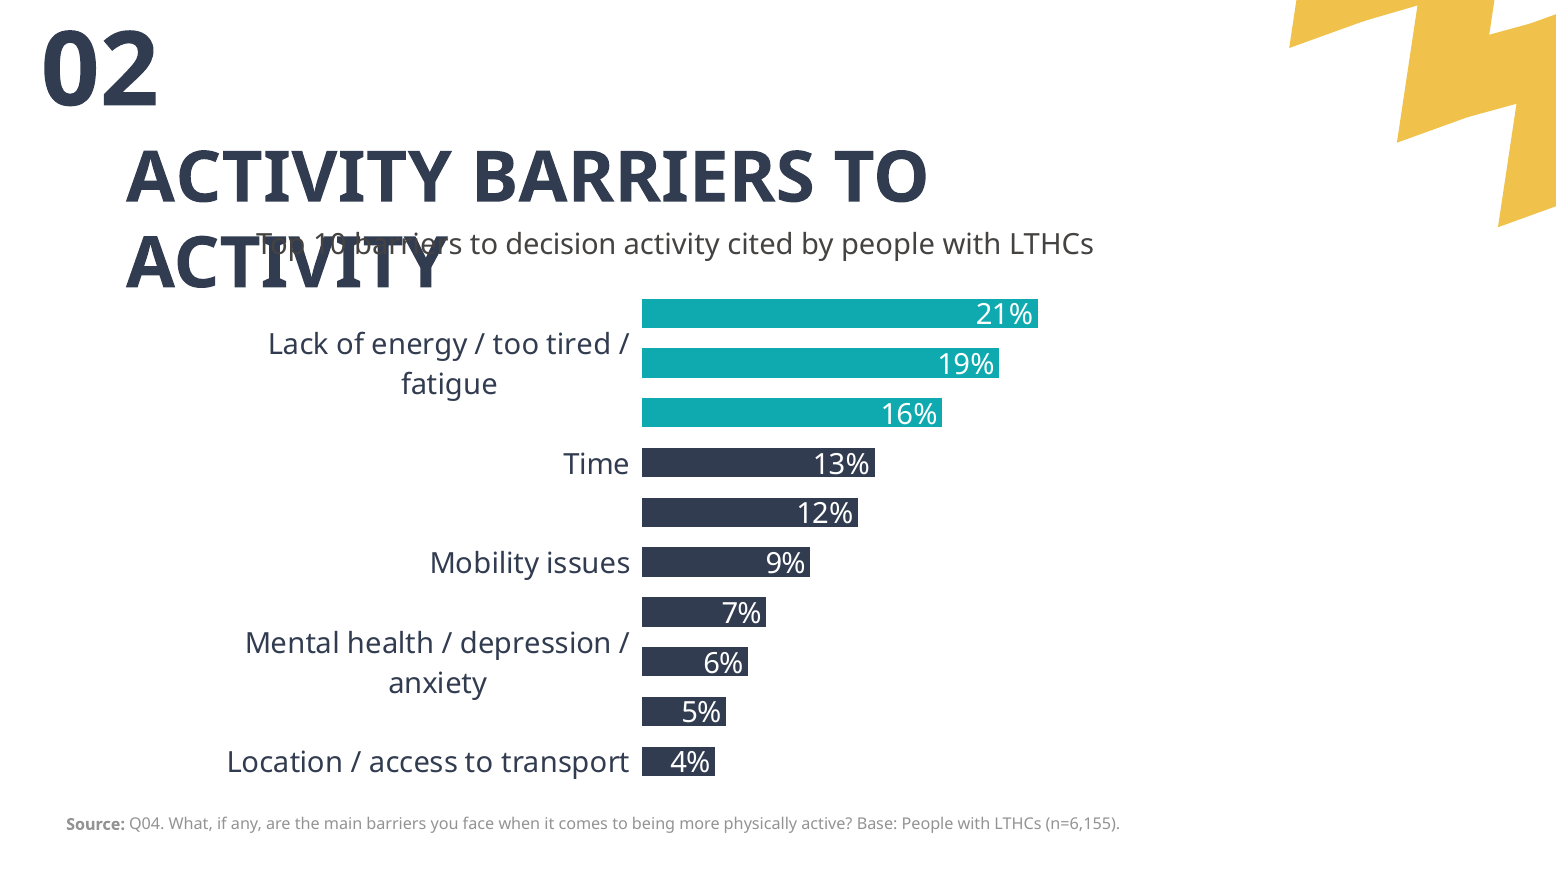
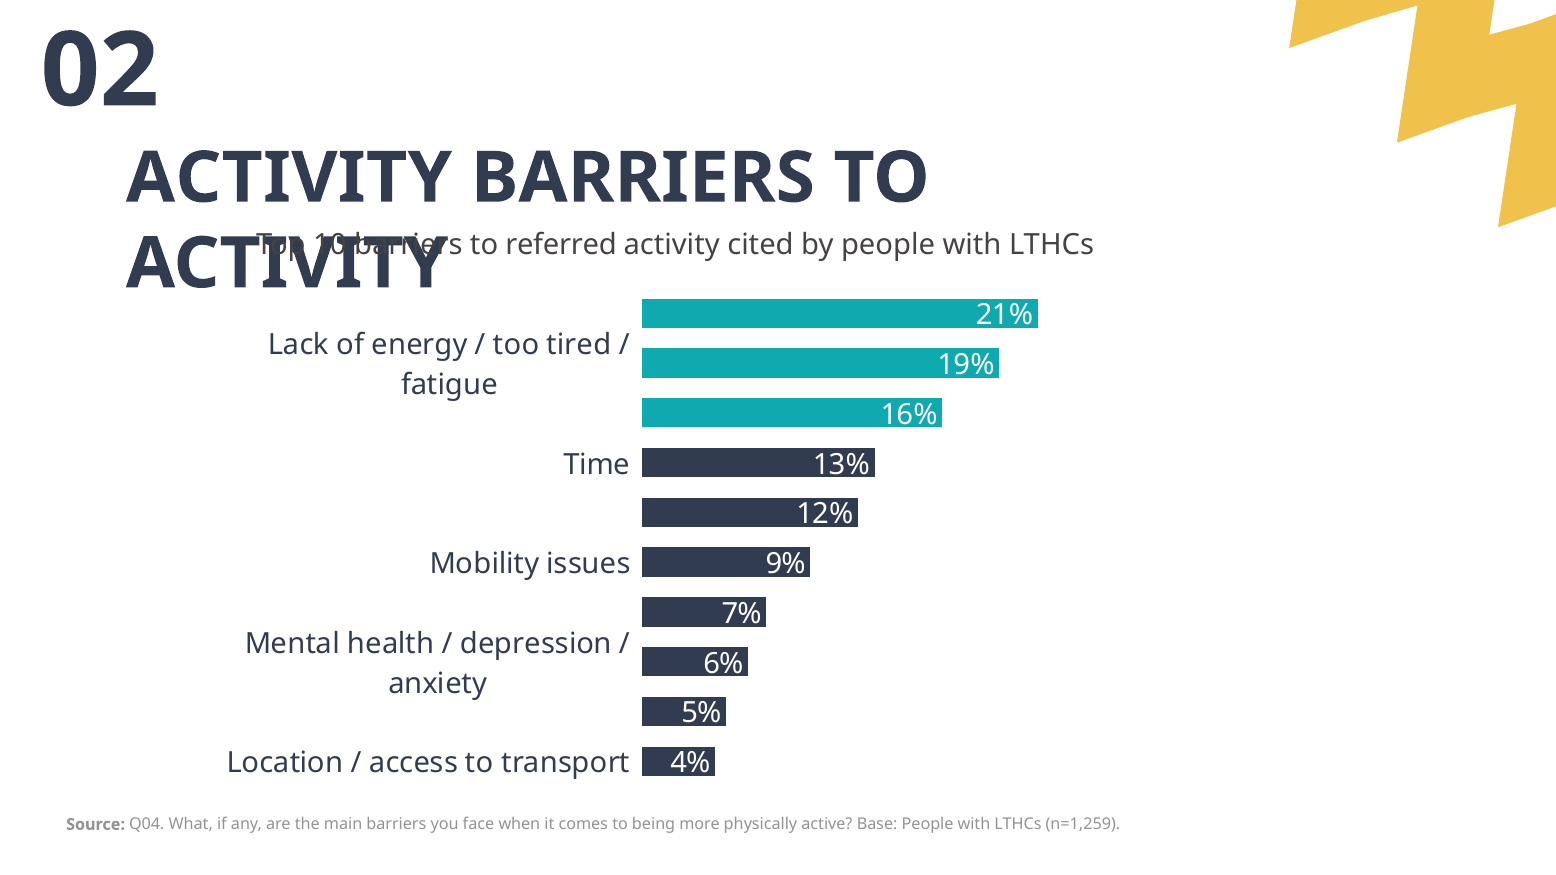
decision: decision -> referred
n=6,155: n=6,155 -> n=1,259
